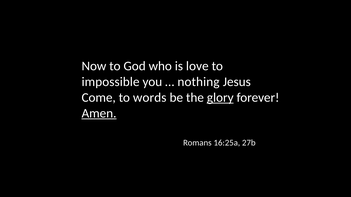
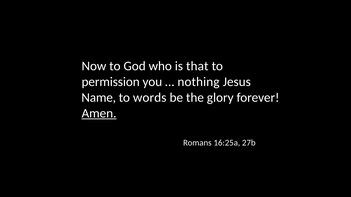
love: love -> that
impossible: impossible -> permission
Come: Come -> Name
glory underline: present -> none
